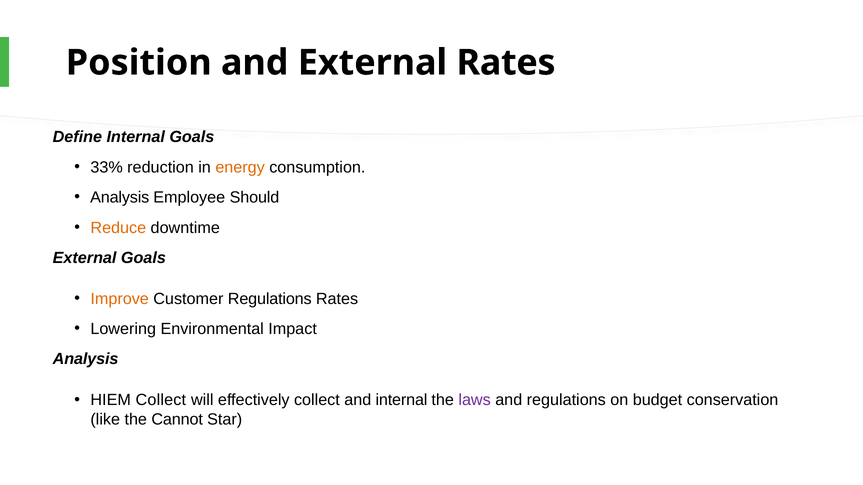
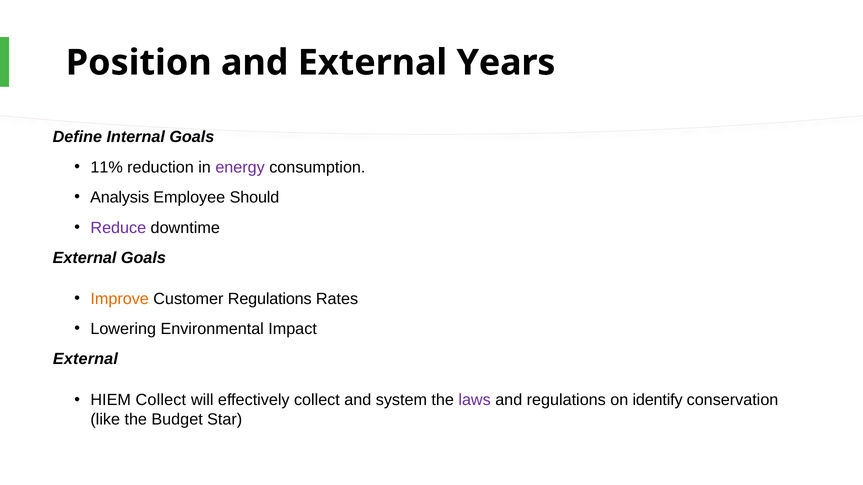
External Rates: Rates -> Years
33%: 33% -> 11%
energy colour: orange -> purple
Reduce colour: orange -> purple
Analysis at (86, 359): Analysis -> External
and internal: internal -> system
budget: budget -> identify
Cannot: Cannot -> Budget
